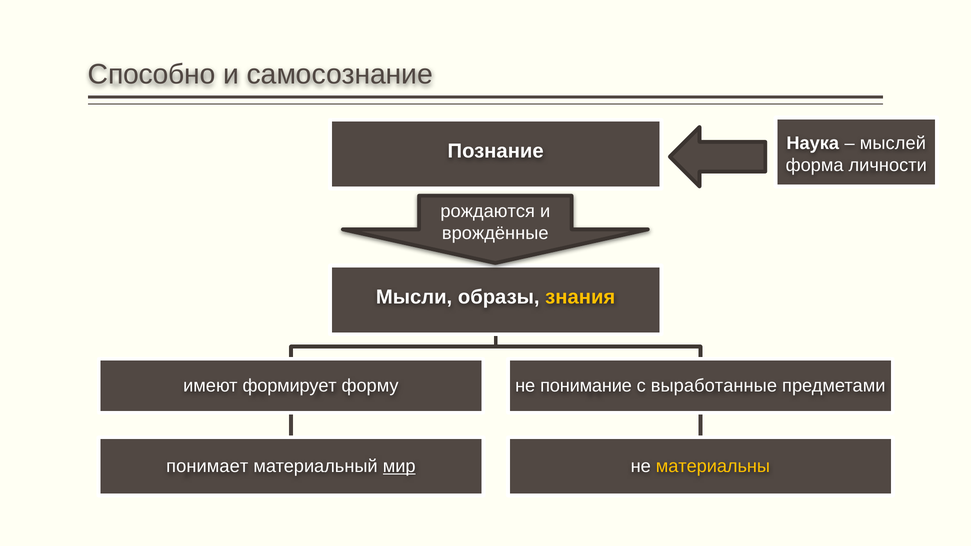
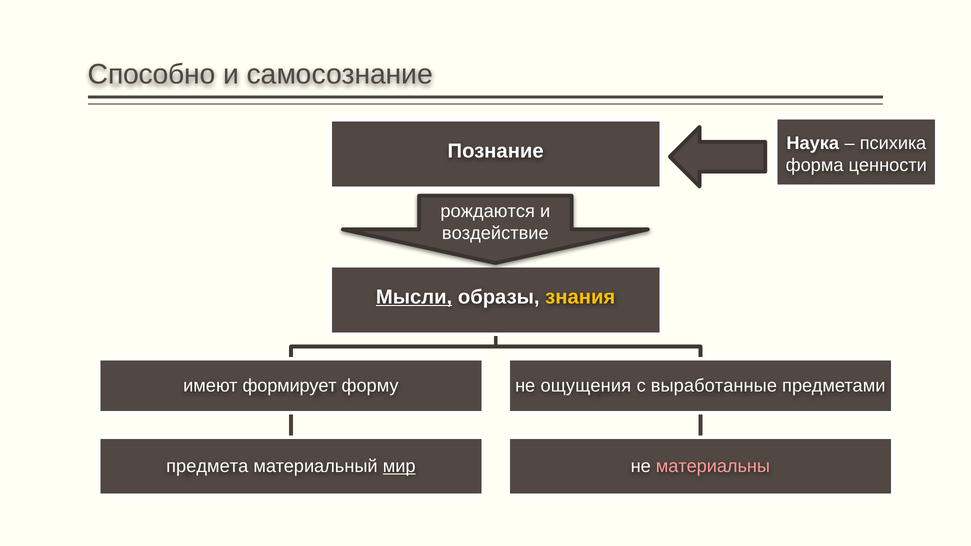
мыслей: мыслей -> психика
личности: личности -> ценности
врождённые: врождённые -> воздействие
Мысли underline: none -> present
понимание: понимание -> ощущения
понимает: понимает -> предмета
материальны colour: yellow -> pink
